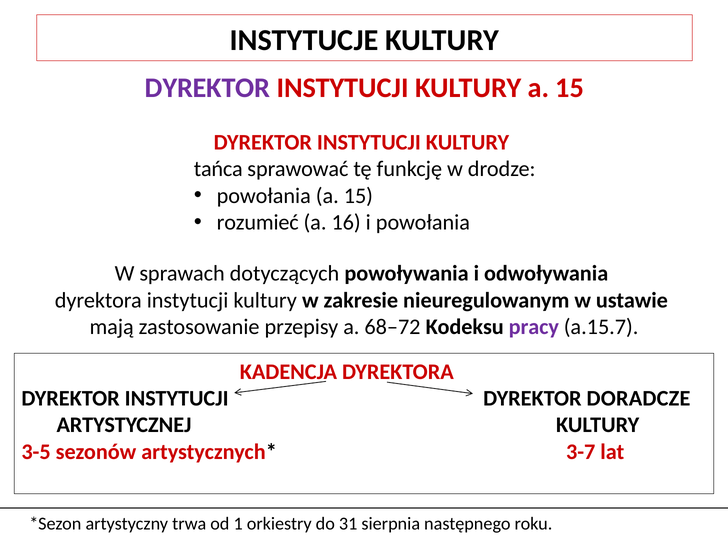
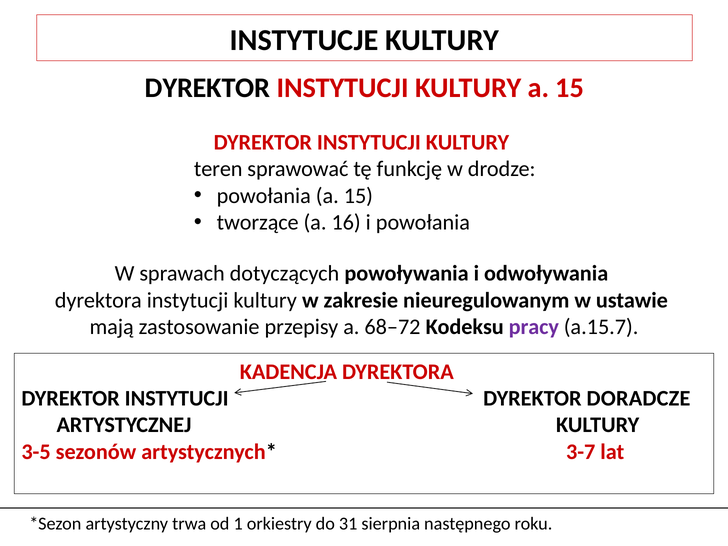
DYREKTOR at (208, 88) colour: purple -> black
tańca: tańca -> teren
rozumieć: rozumieć -> tworzące
